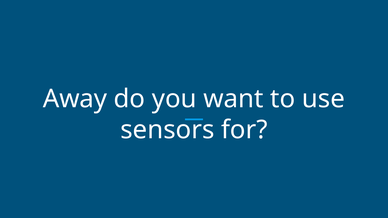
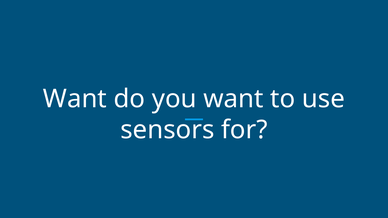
Away at (75, 99): Away -> Want
